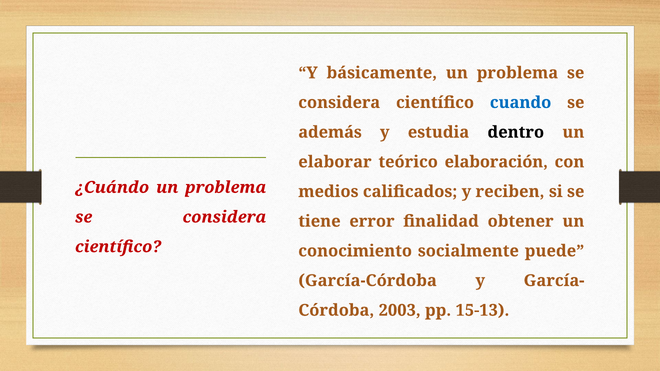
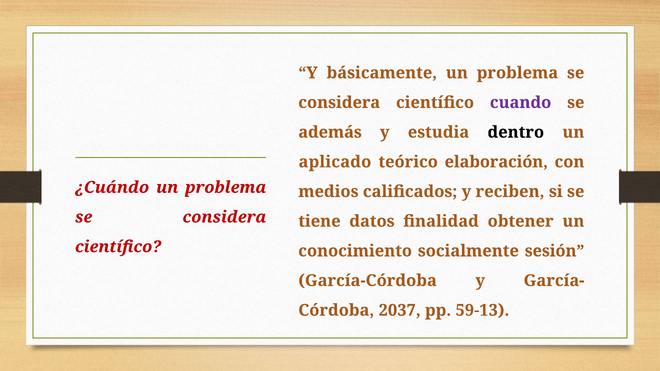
cuando colour: blue -> purple
elaborar: elaborar -> aplicado
error: error -> datos
puede: puede -> sesión
2003: 2003 -> 2037
15-13: 15-13 -> 59-13
